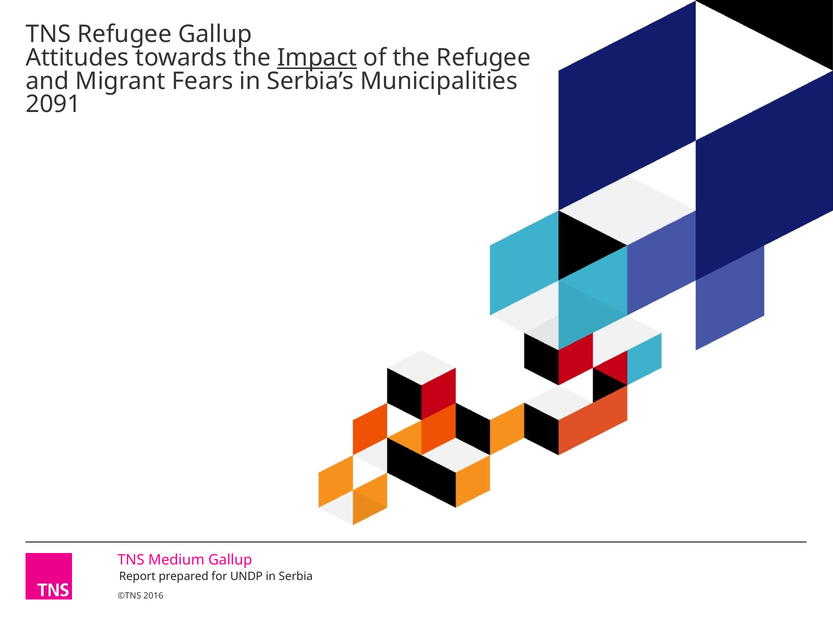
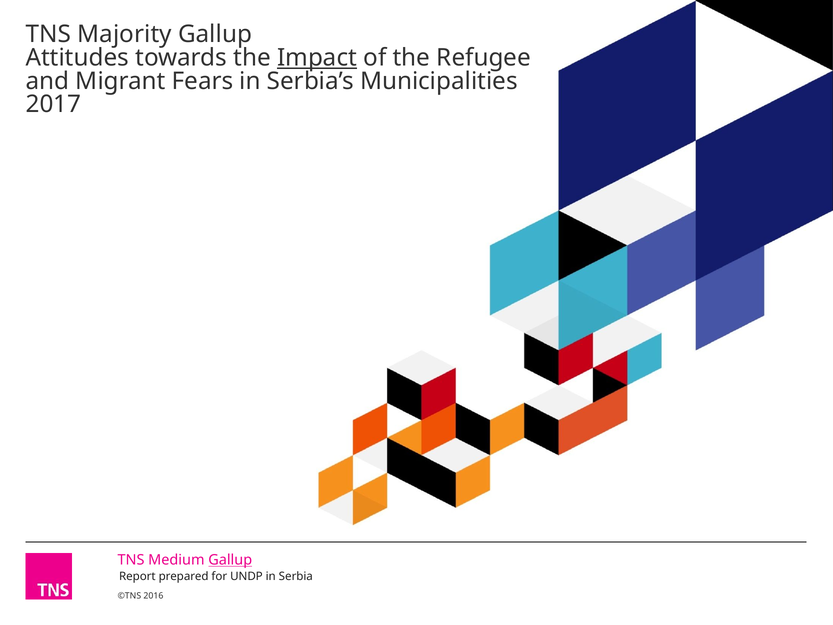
TNS Refugee: Refugee -> Majority
2091: 2091 -> 2017
Gallup at (230, 560) underline: none -> present
